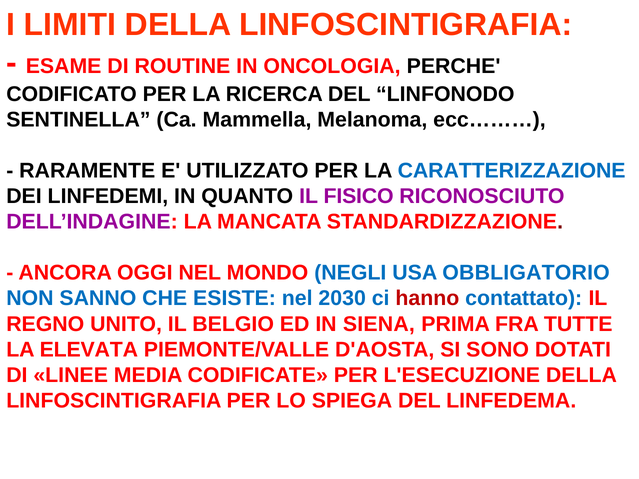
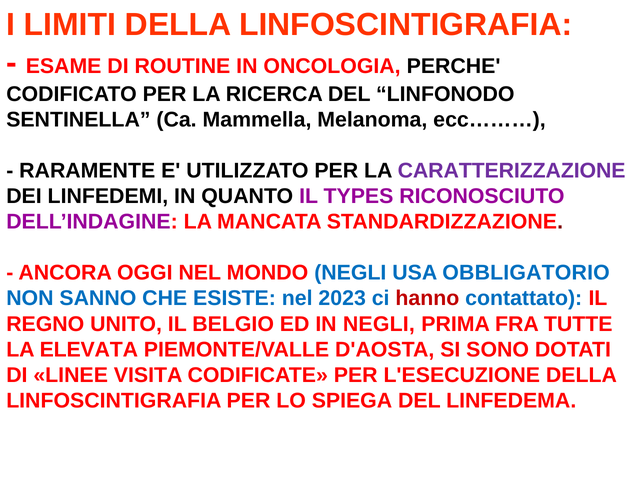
CARATTERIZZAZIONE colour: blue -> purple
FISICO: FISICO -> TYPES
2030: 2030 -> 2023
IN SIENA: SIENA -> NEGLI
MEDIA: MEDIA -> VISITA
